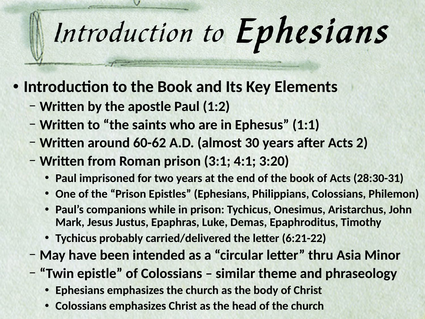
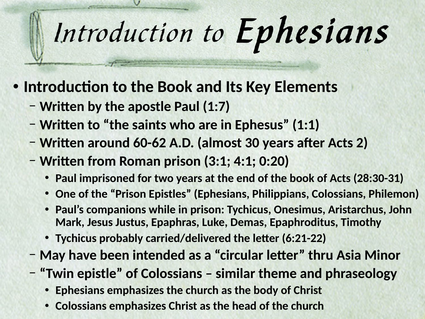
1:2: 1:2 -> 1:7
3:20: 3:20 -> 0:20
